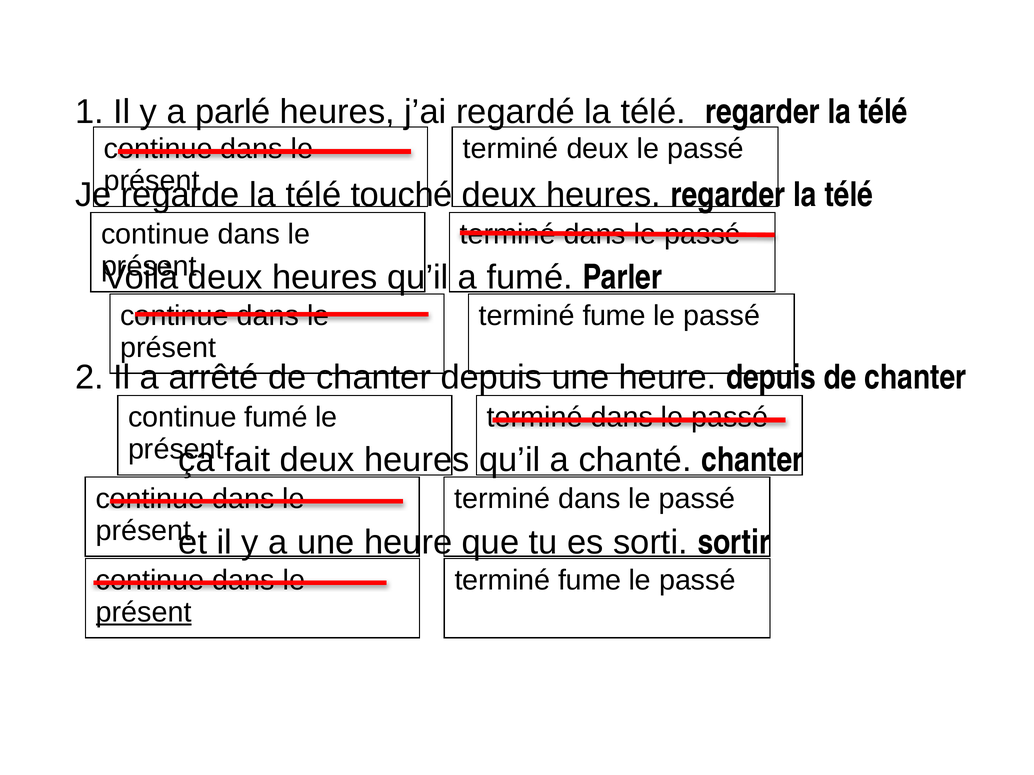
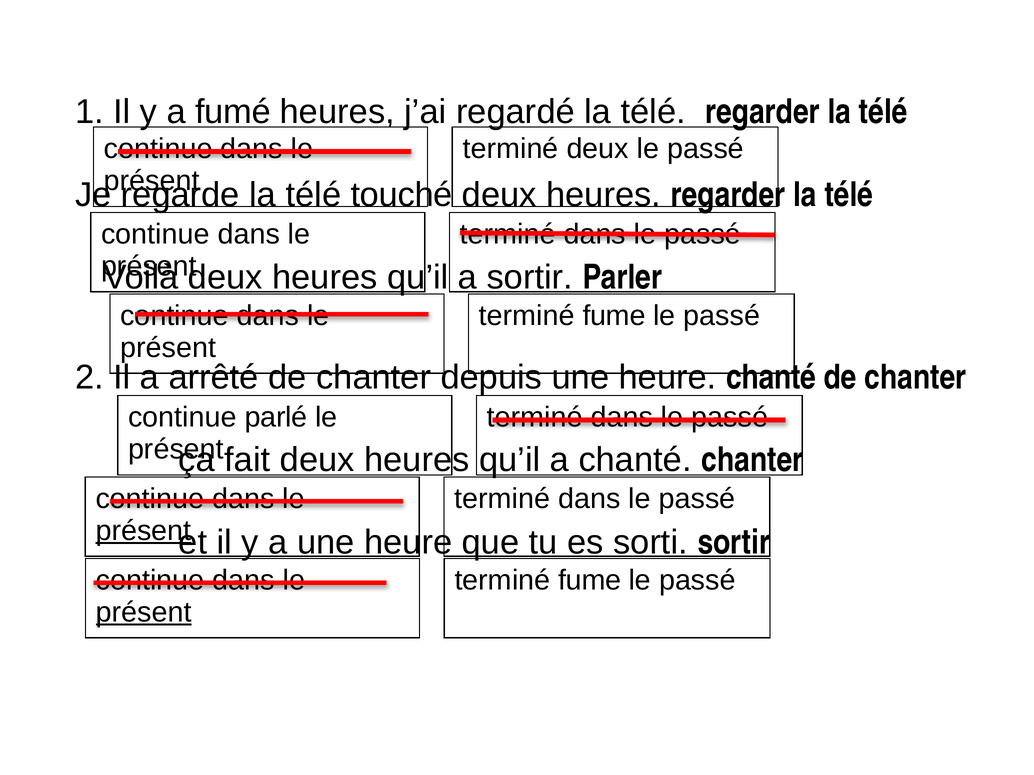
parlé: parlé -> fumé
a fumé: fumé -> sortir
heure depuis: depuis -> chanté
continue fumé: fumé -> parlé
présent at (143, 531) underline: none -> present
